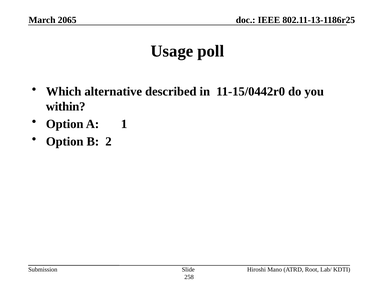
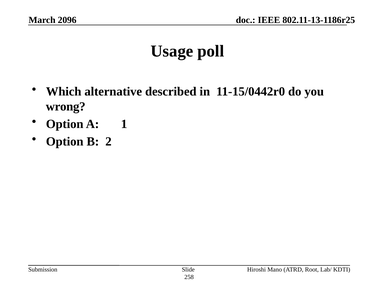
2065: 2065 -> 2096
within: within -> wrong
